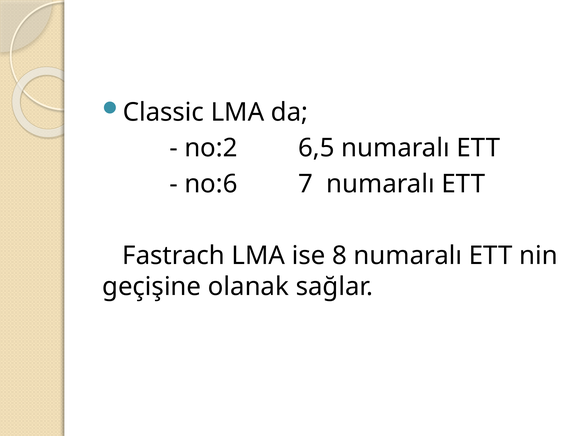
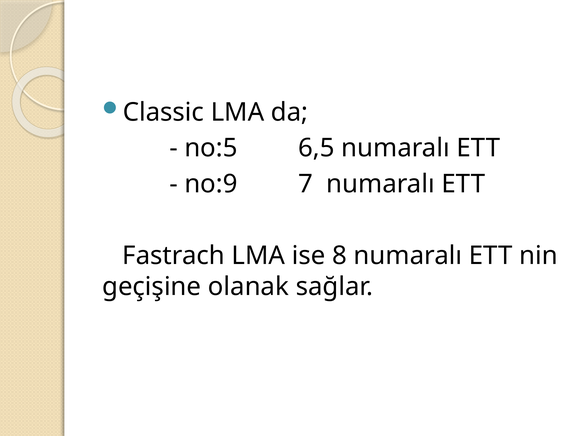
no:2: no:2 -> no:5
no:6: no:6 -> no:9
